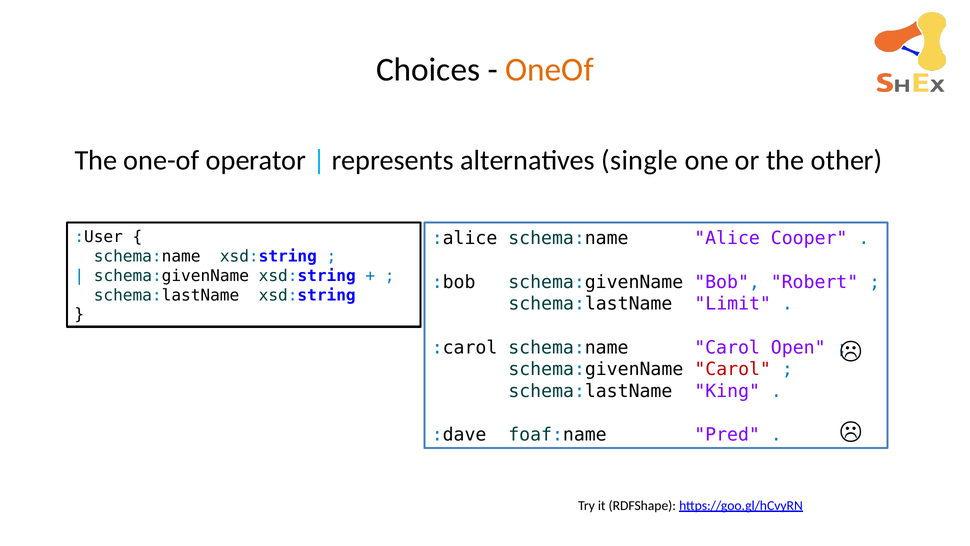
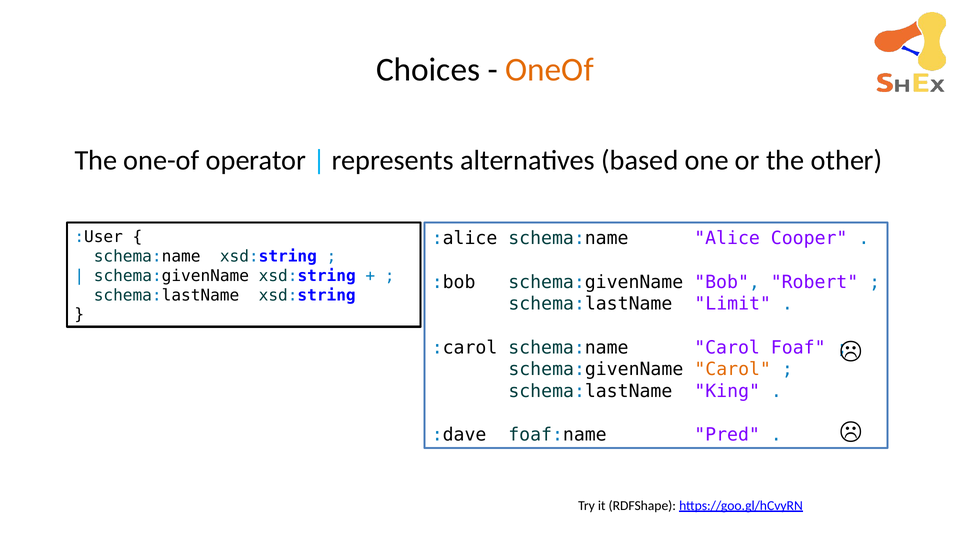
single: single -> based
Open: Open -> Foaf
Carol at (733, 369) colour: red -> orange
